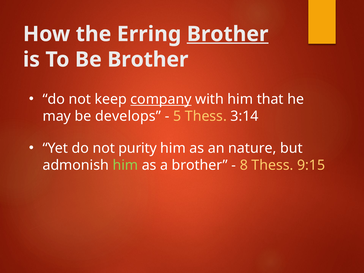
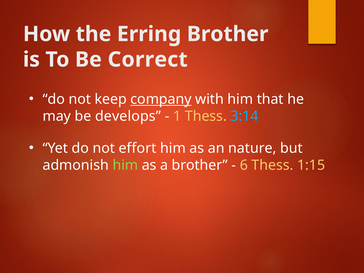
Brother at (228, 34) underline: present -> none
Be Brother: Brother -> Correct
5: 5 -> 1
3:14 colour: white -> light blue
purity: purity -> effort
8: 8 -> 6
9:15: 9:15 -> 1:15
